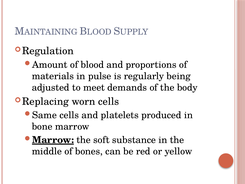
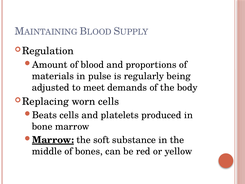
Same: Same -> Beats
